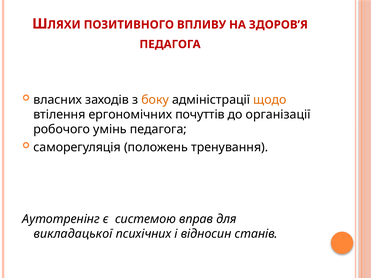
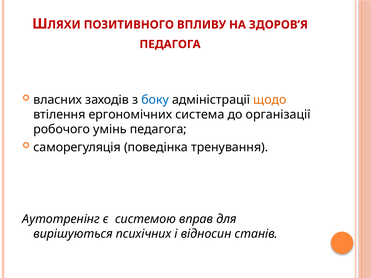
боку colour: orange -> blue
почуттів: почуттів -> система
положень: положень -> поведінка
викладацької: викладацької -> вирішуються
